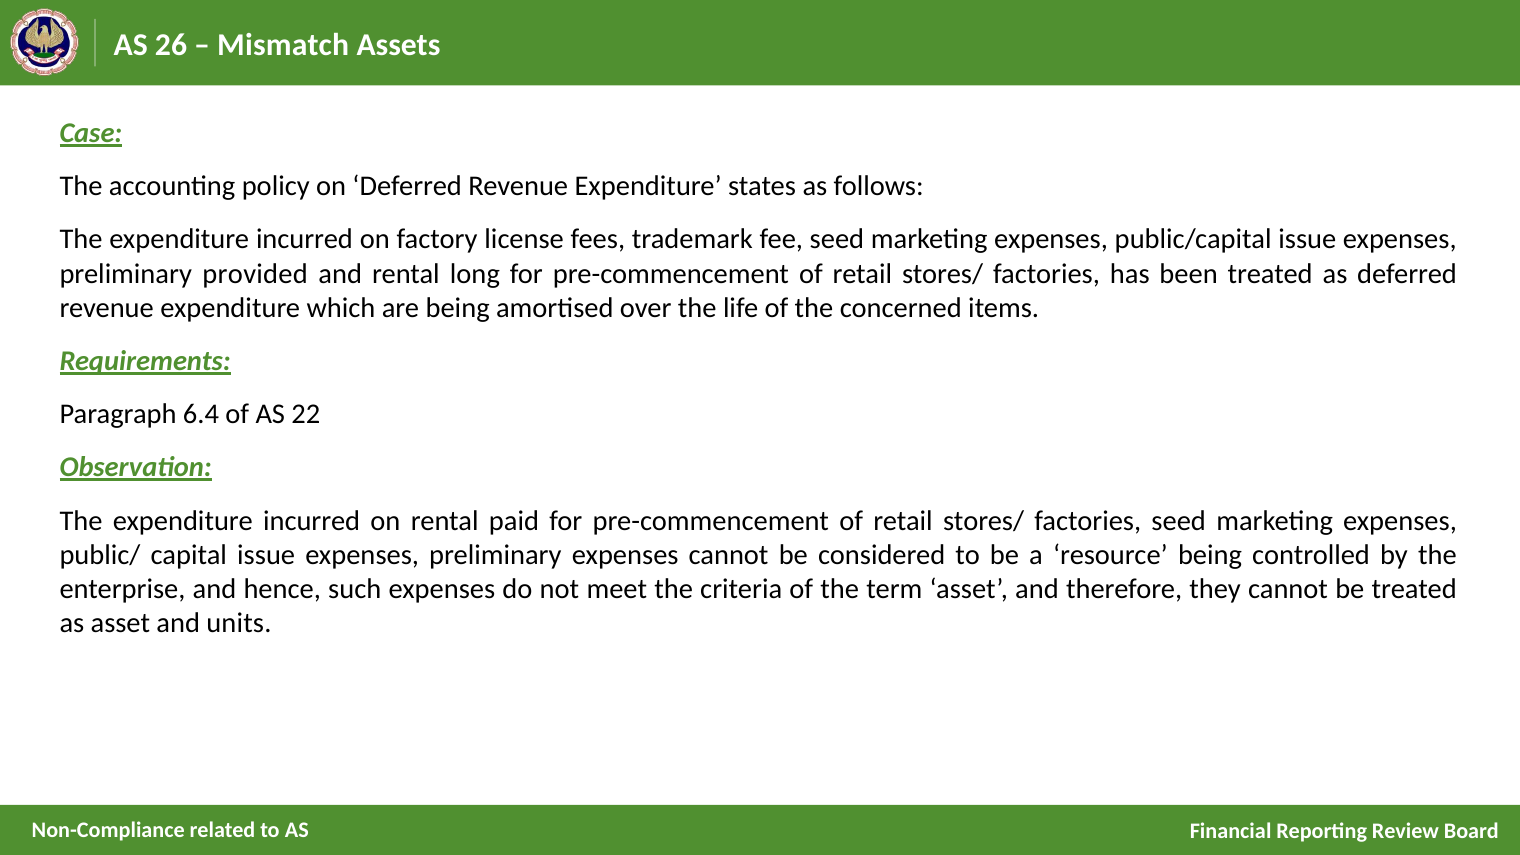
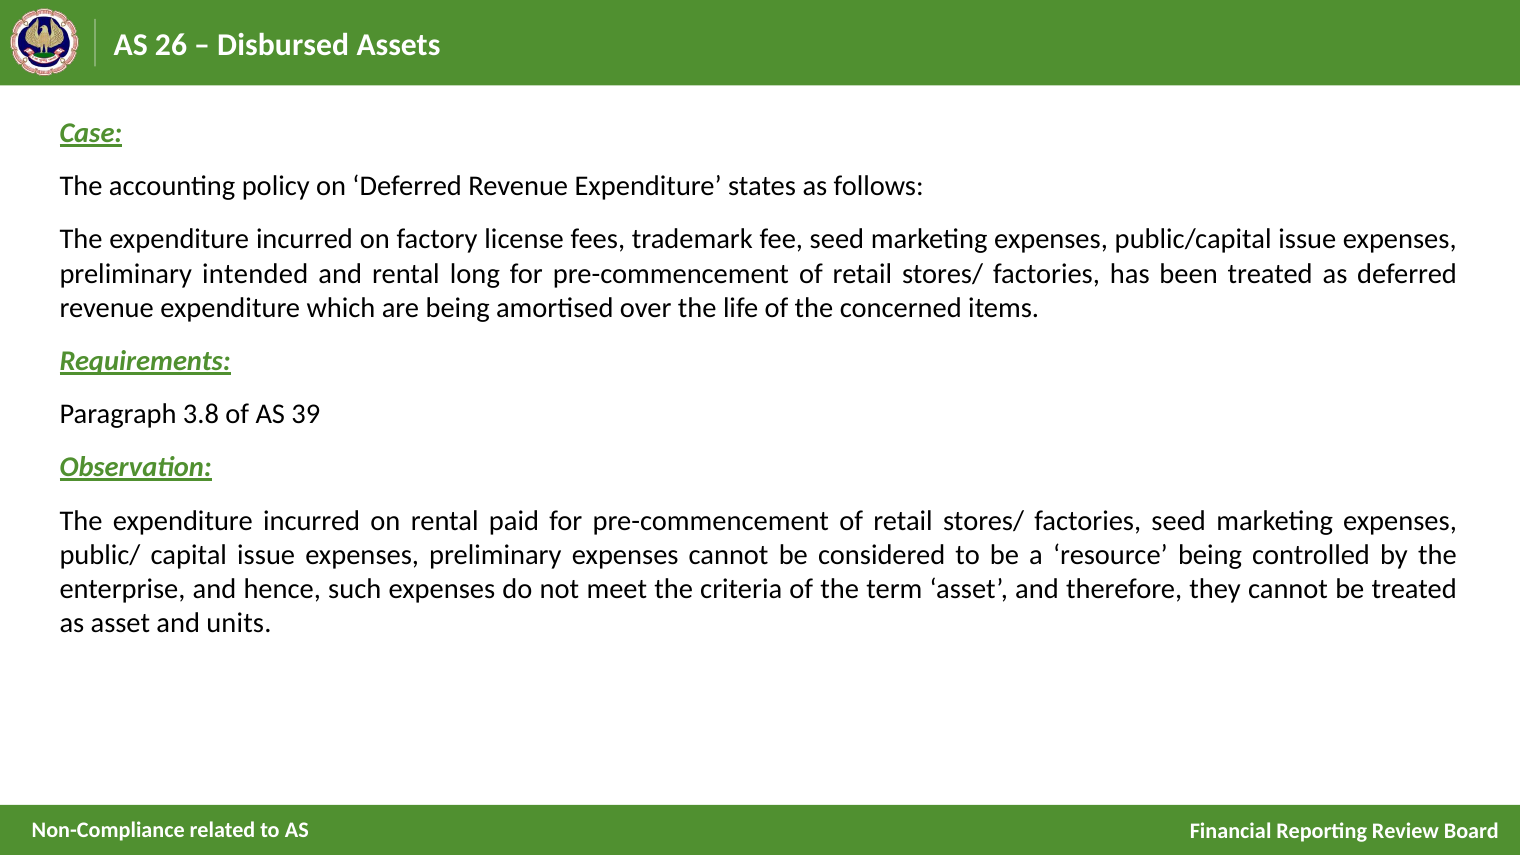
Mismatch: Mismatch -> Disbursed
provided: provided -> intended
6.4: 6.4 -> 3.8
22: 22 -> 39
